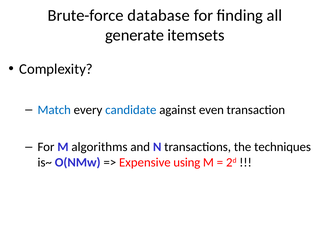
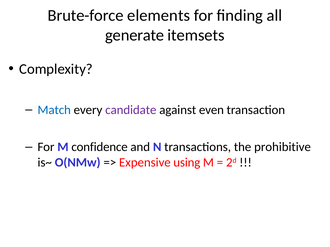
database: database -> elements
candidate colour: blue -> purple
algorithms: algorithms -> confidence
techniques: techniques -> prohibitive
